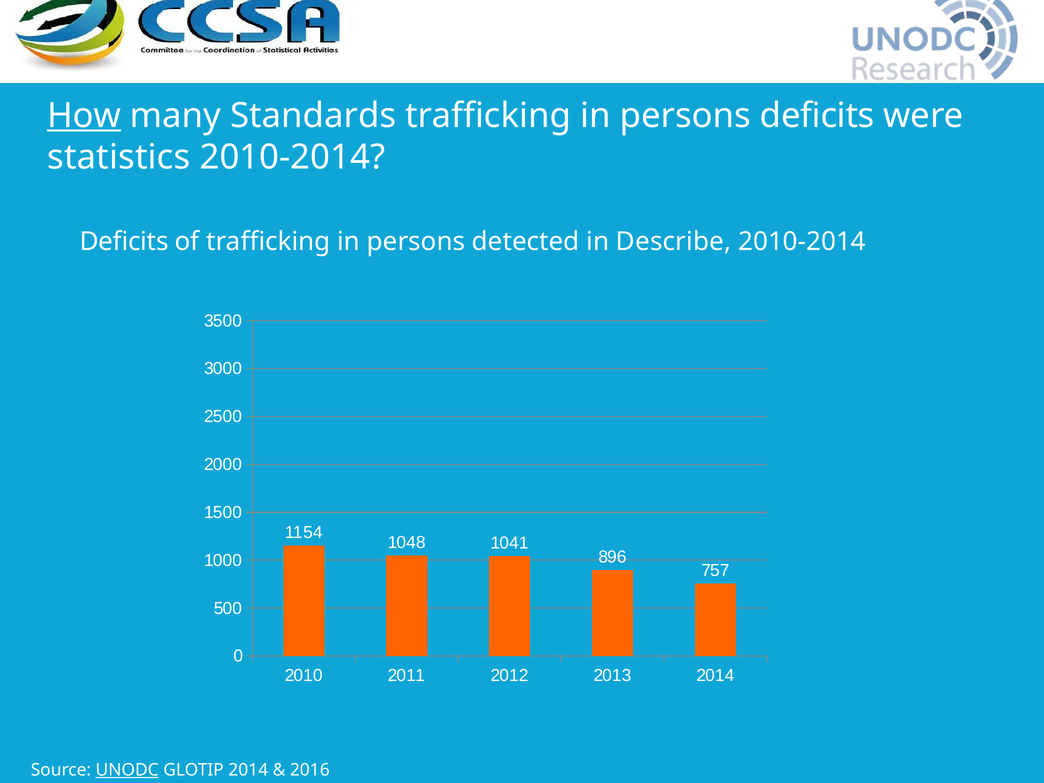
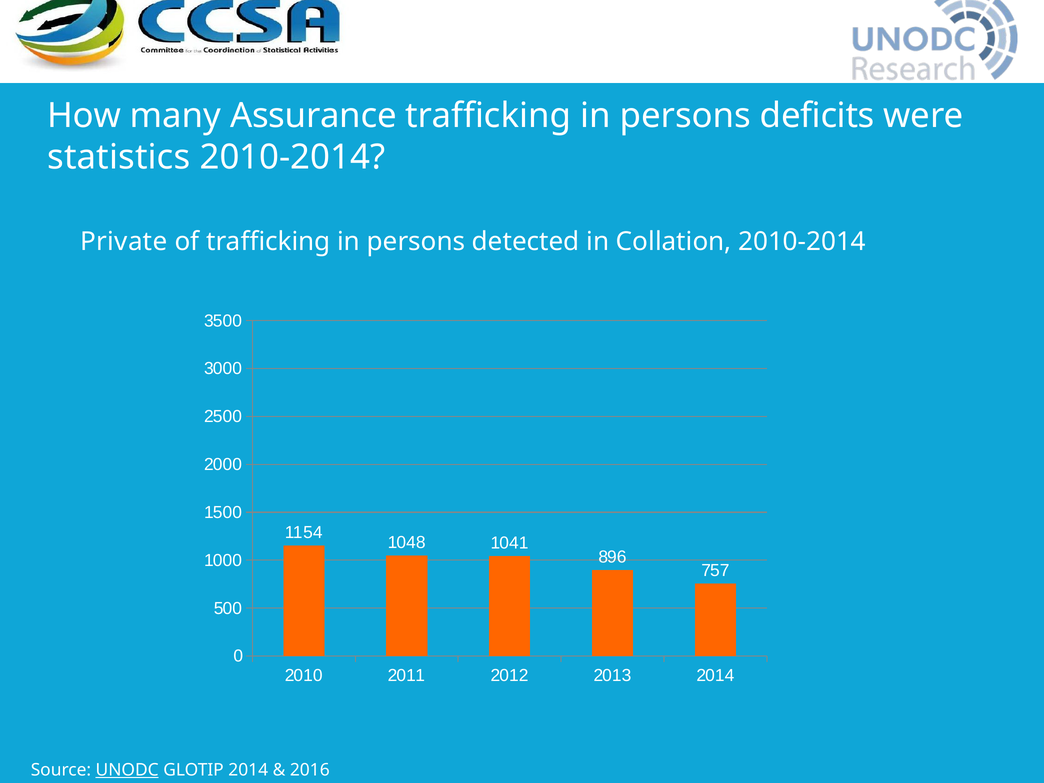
How underline: present -> none
Standards: Standards -> Assurance
Deficits at (124, 241): Deficits -> Private
Describe: Describe -> Collation
